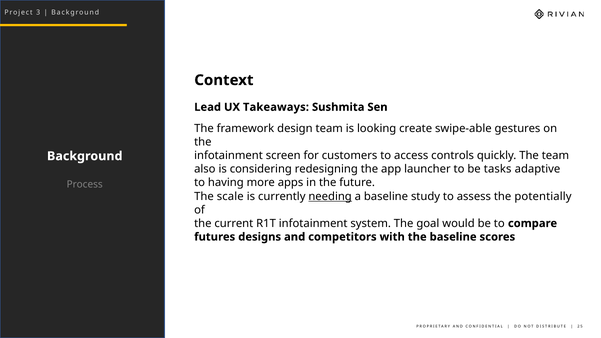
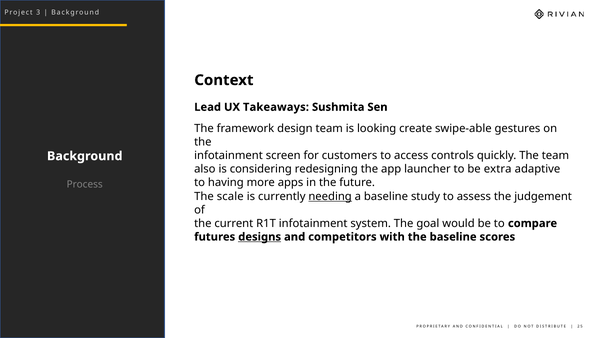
tasks: tasks -> extra
potentially: potentially -> judgement
designs underline: none -> present
